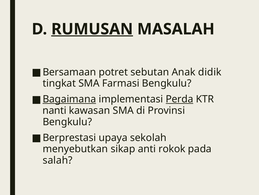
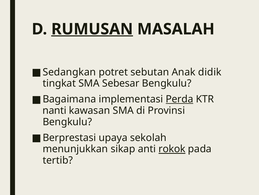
Bersamaan: Bersamaan -> Sedangkan
Farmasi: Farmasi -> Sebesar
Bagaimana underline: present -> none
menyebutkan: menyebutkan -> menunjukkan
rokok underline: none -> present
salah: salah -> tertib
